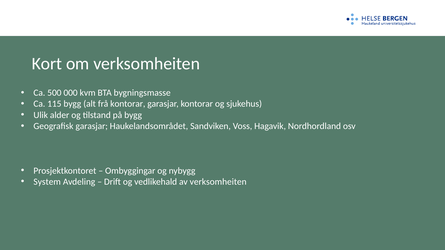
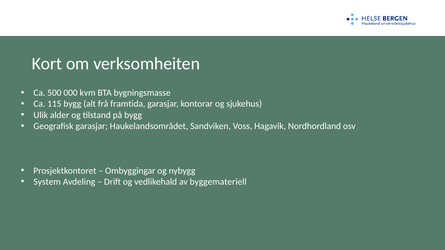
frå kontorar: kontorar -> framtida
av verksomheiten: verksomheiten -> byggemateriell
